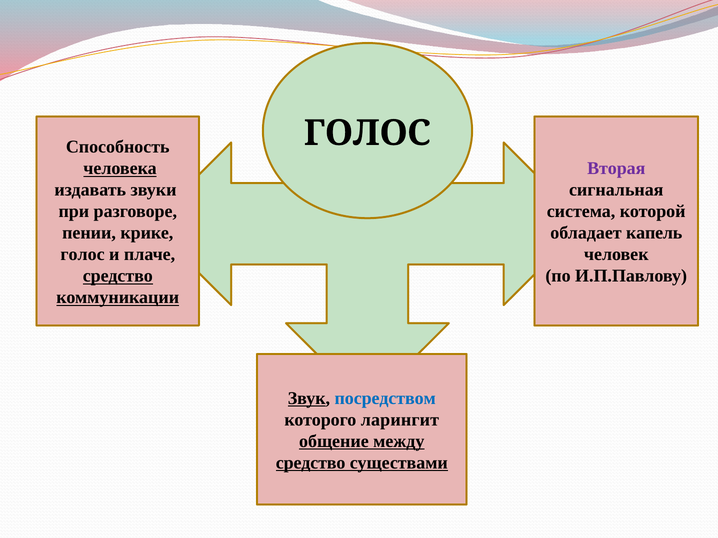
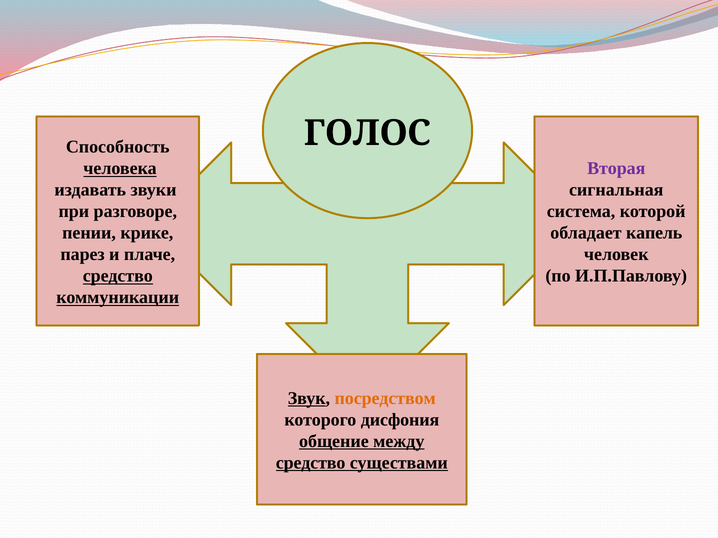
голос at (83, 255): голос -> парез
посредством colour: blue -> orange
ларингит: ларингит -> дисфония
